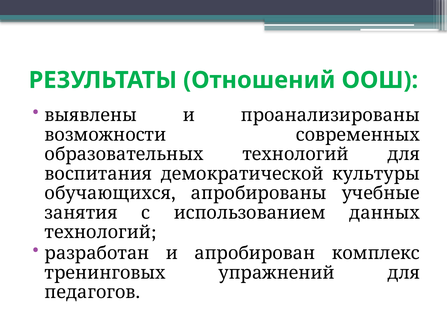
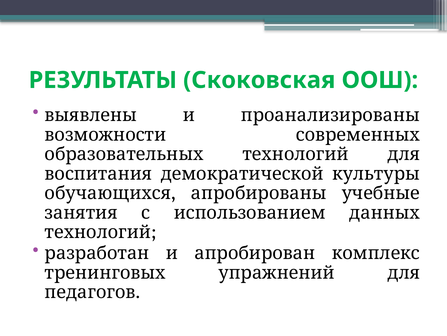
Отношений: Отношений -> Скоковская
